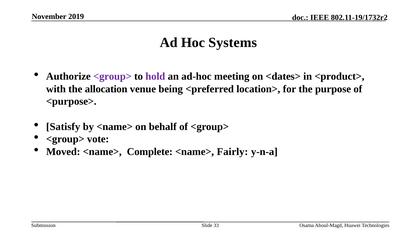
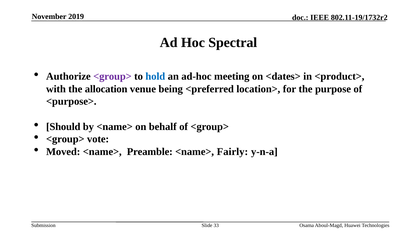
Systems: Systems -> Spectral
hold colour: purple -> blue
Satisfy: Satisfy -> Should
Complete: Complete -> Preamble
